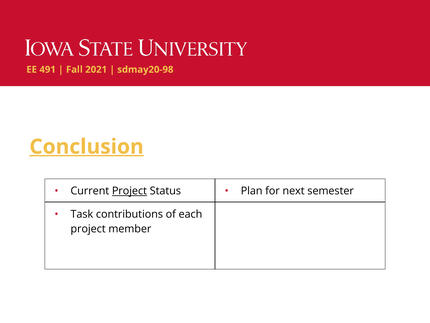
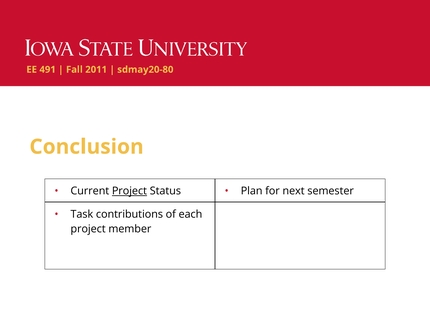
2021: 2021 -> 2011
sdmay20-98: sdmay20-98 -> sdmay20-80
Conclusion underline: present -> none
